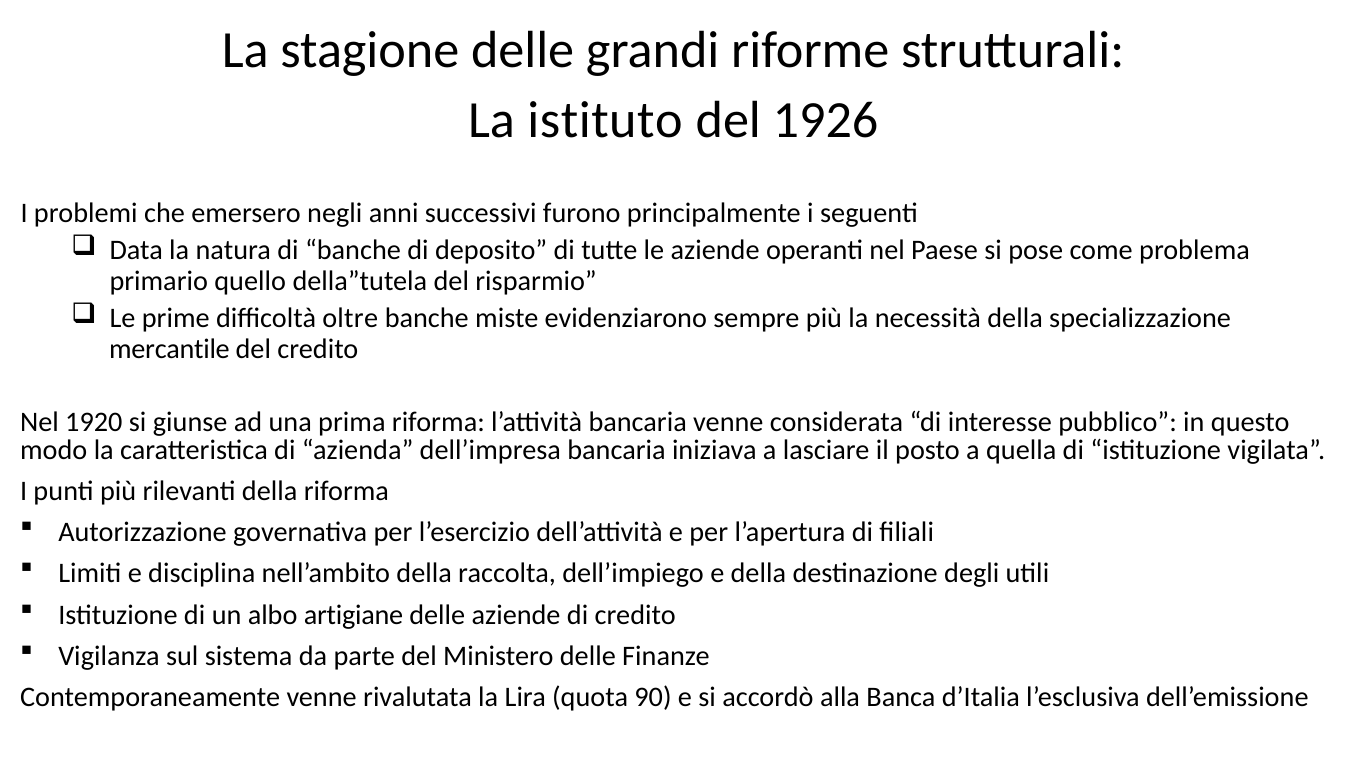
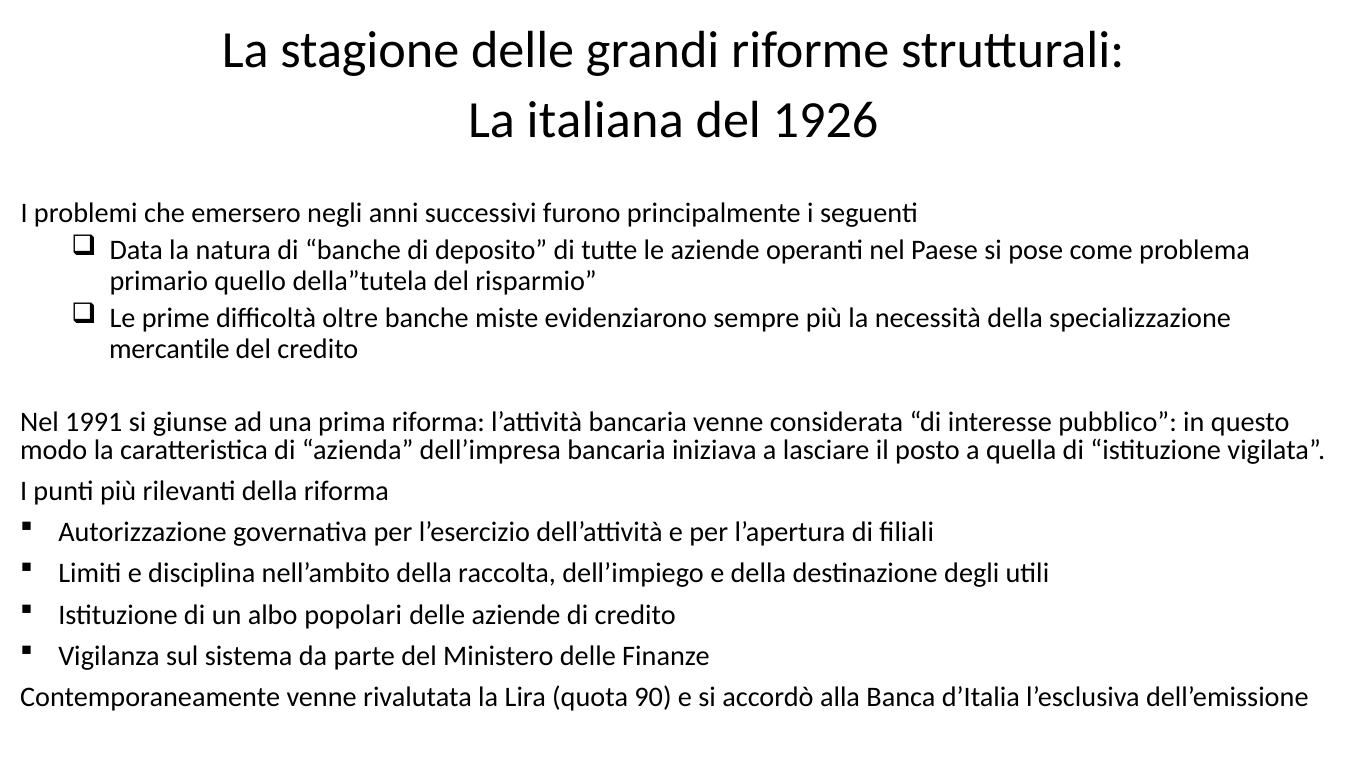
istituto: istituto -> italiana
1920: 1920 -> 1991
artigiane: artigiane -> popolari
